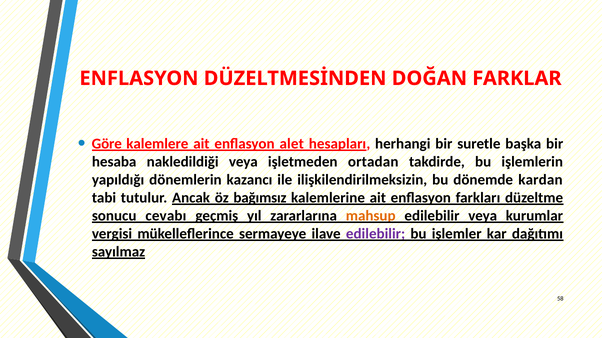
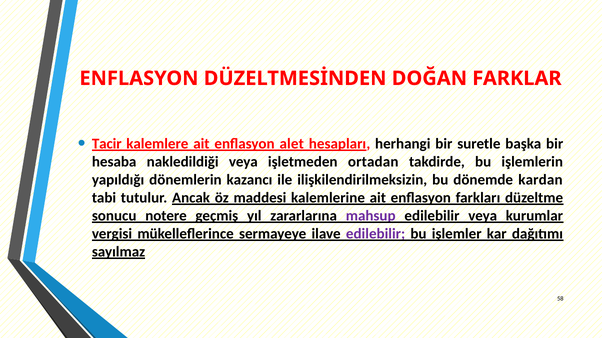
Göre: Göre -> Tacir
bağımsız: bağımsız -> maddesi
cevabı: cevabı -> notere
mahsup colour: orange -> purple
